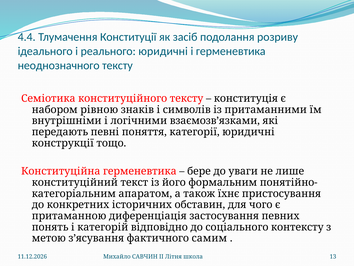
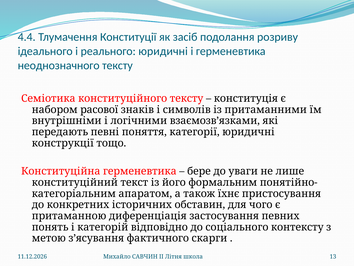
рівною: рівною -> расової
самим: самим -> скарги
